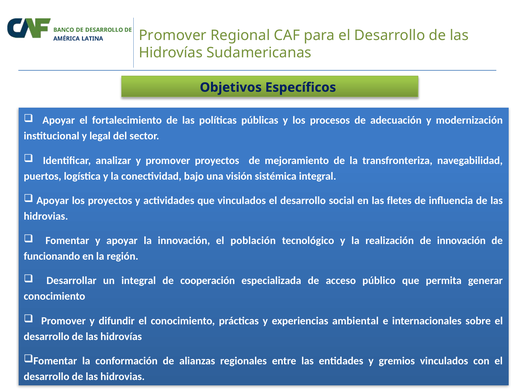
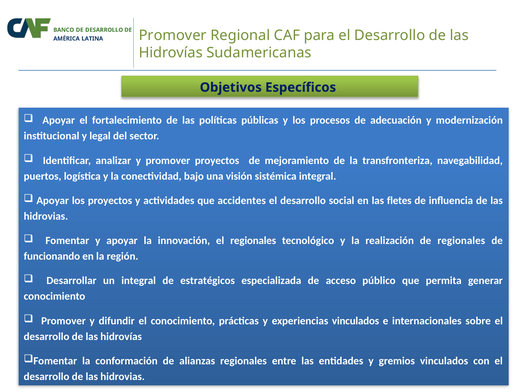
que vinculados: vinculados -> accidentes
el población: población -> regionales
de innovación: innovación -> regionales
cooperación: cooperación -> estratégicos
experiencias ambiental: ambiental -> vinculados
